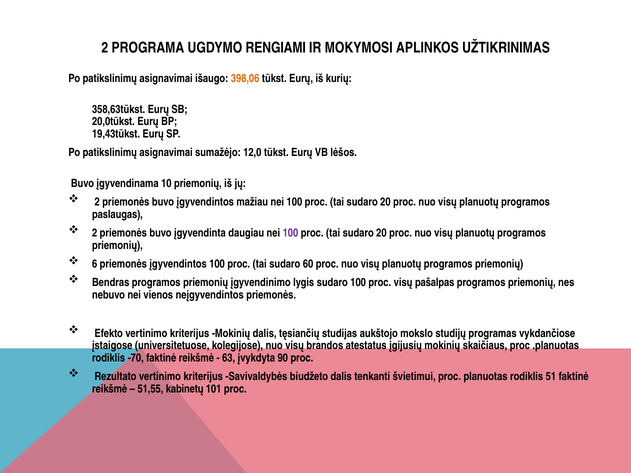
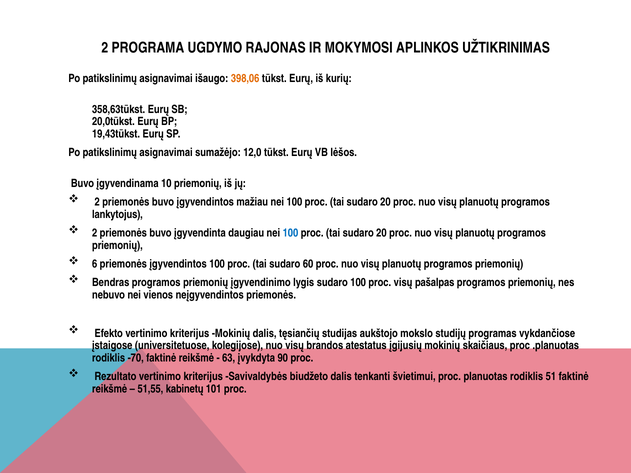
RENGIAMI: RENGIAMI -> RAJONAS
paslaugas: paslaugas -> lankytojus
100 at (290, 233) colour: purple -> blue
